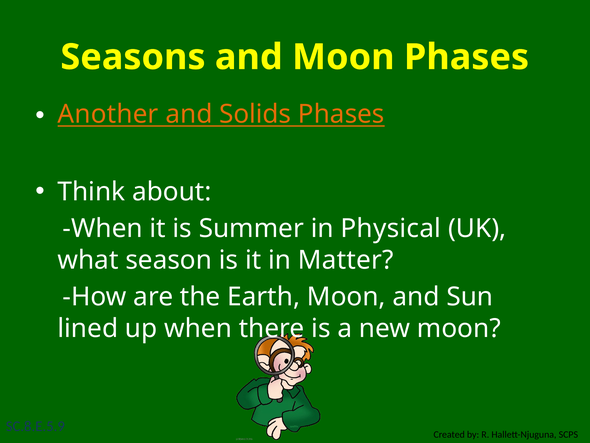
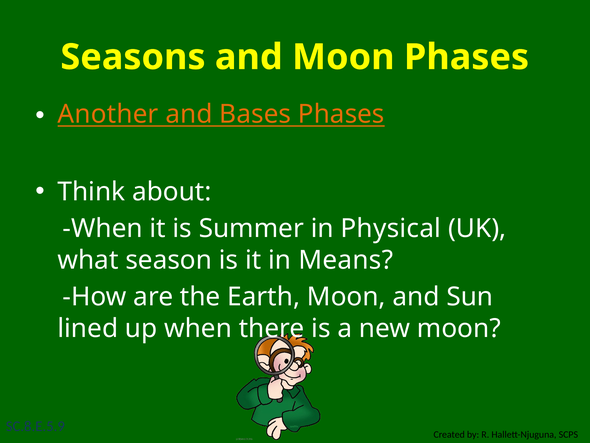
Solids: Solids -> Bases
Matter: Matter -> Means
